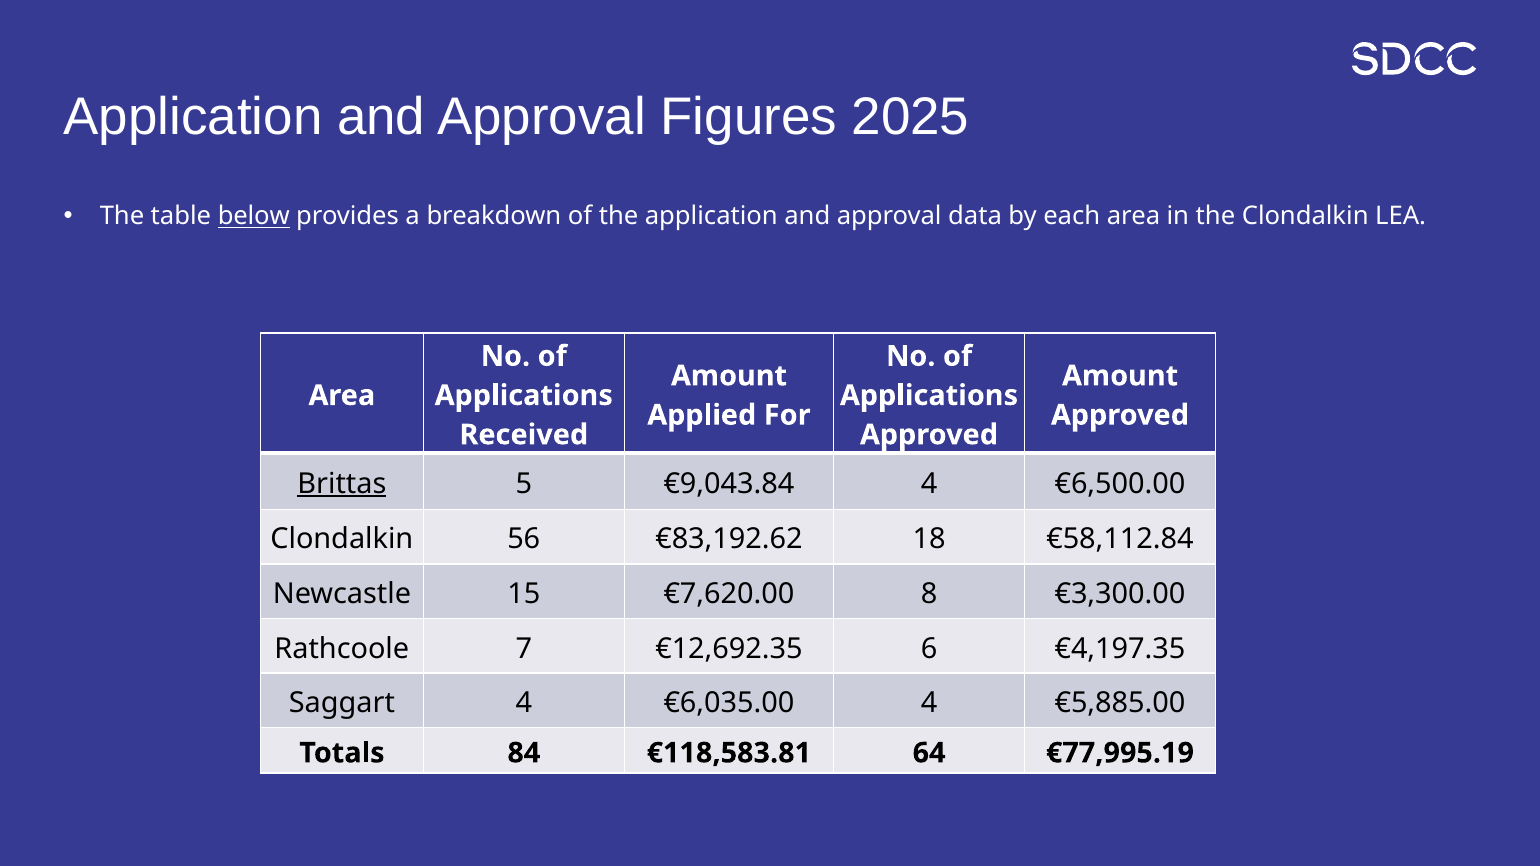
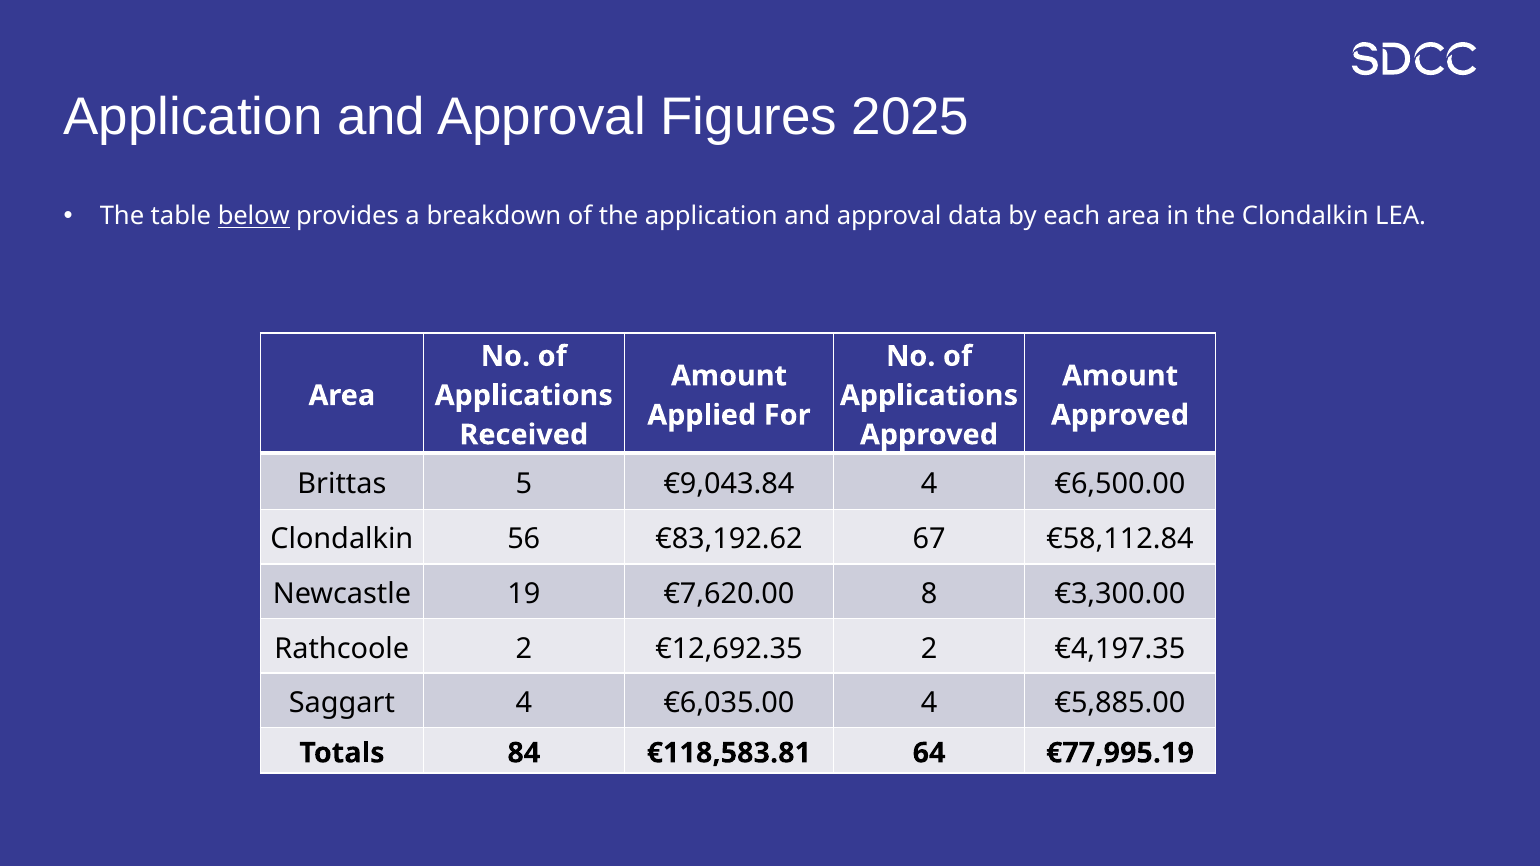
Brittas underline: present -> none
18: 18 -> 67
15: 15 -> 19
Rathcoole 7: 7 -> 2
€12,692.35 6: 6 -> 2
